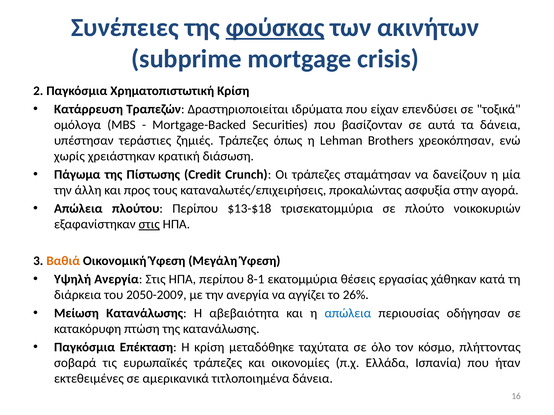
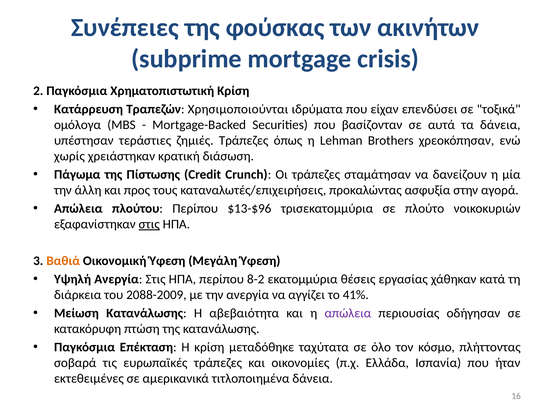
φούσκας underline: present -> none
Δραστηριοποιείται: Δραστηριοποιείται -> Χρησιμοποιούνται
$13-$18: $13-$18 -> $13-$96
8-1: 8-1 -> 8-2
2050-2009: 2050-2009 -> 2088-2009
26%: 26% -> 41%
απώλεια at (348, 313) colour: blue -> purple
